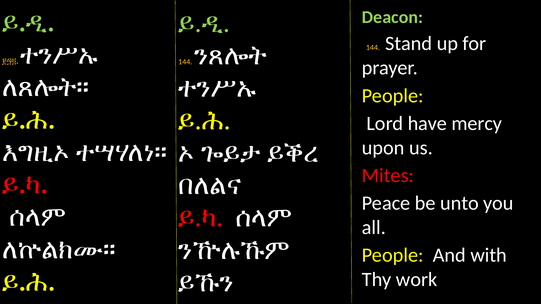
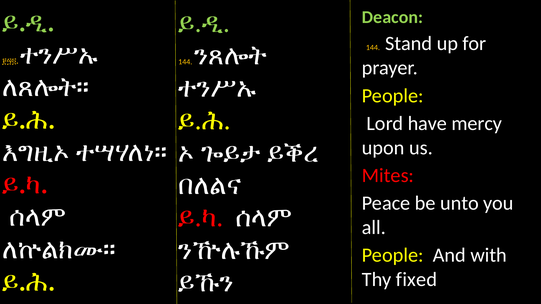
work: work -> fixed
